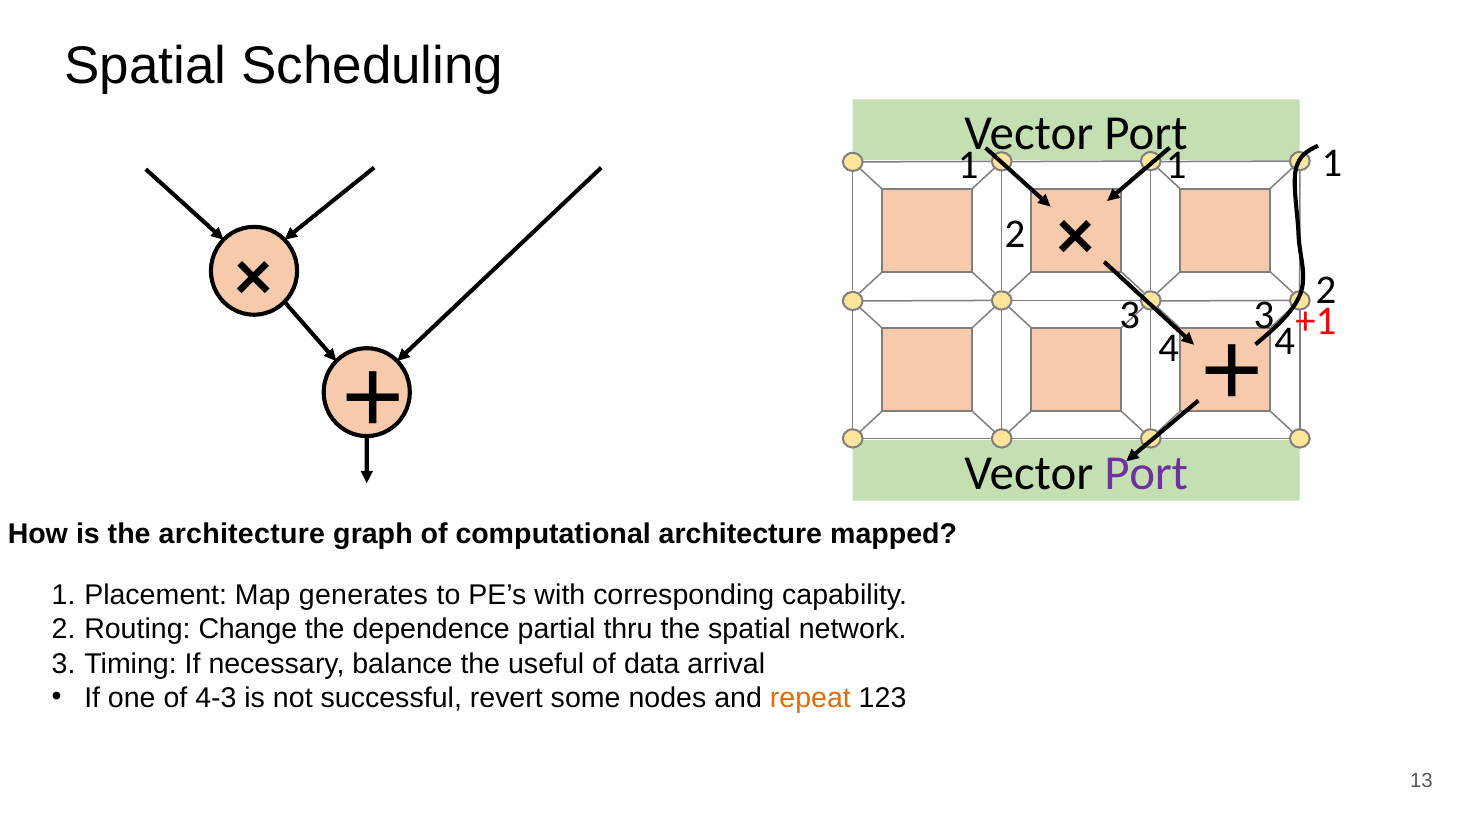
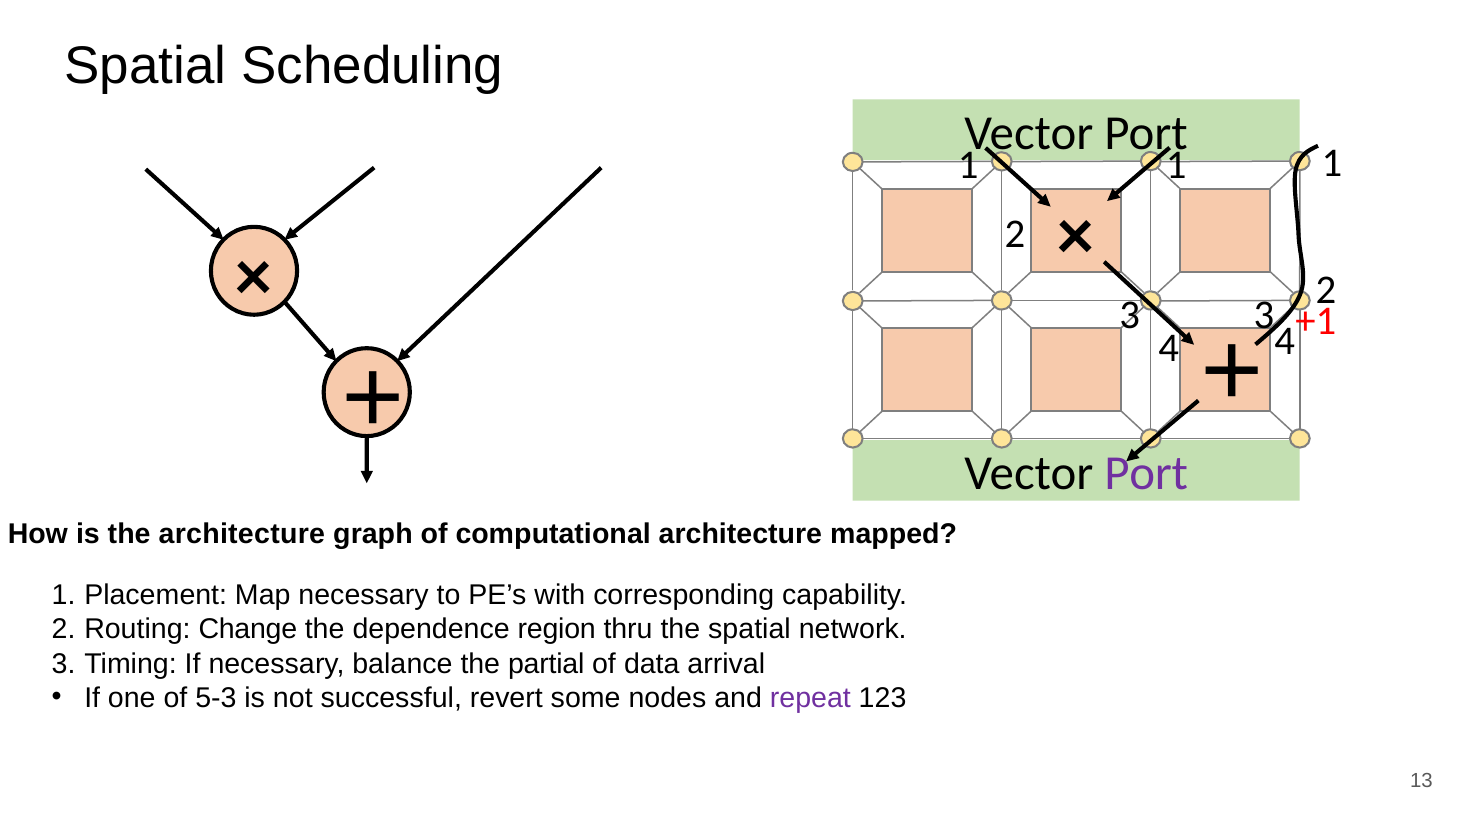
Map generates: generates -> necessary
partial: partial -> region
useful: useful -> partial
4-3: 4-3 -> 5-3
repeat colour: orange -> purple
